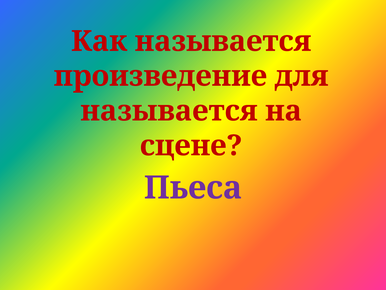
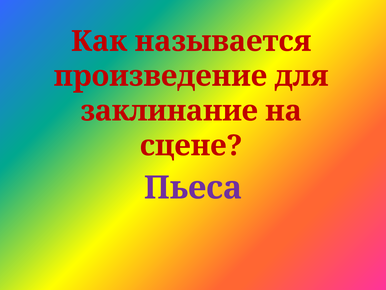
называется at (169, 111): называется -> заклинание
